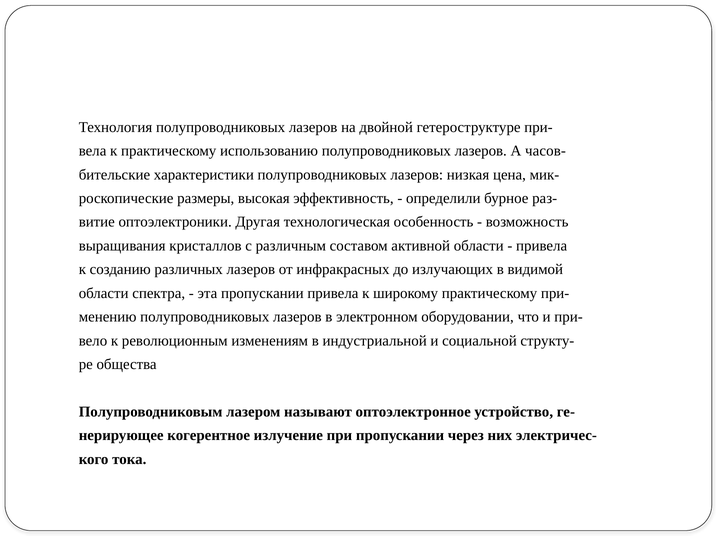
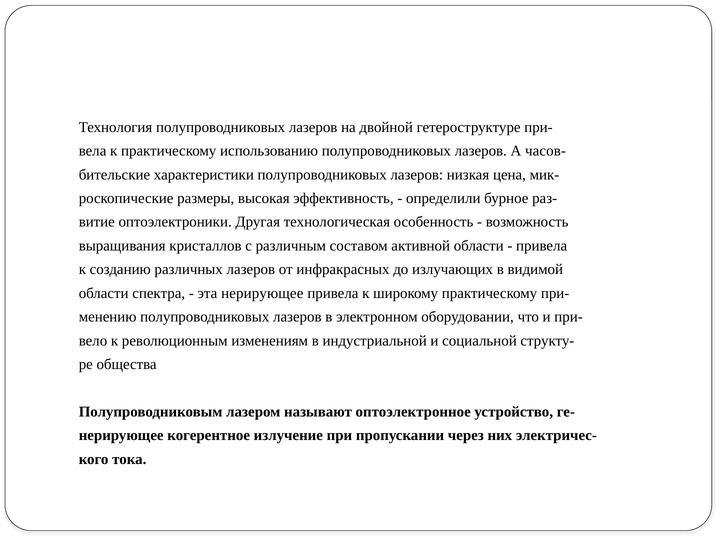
эта пропускании: пропускании -> нерирующее
